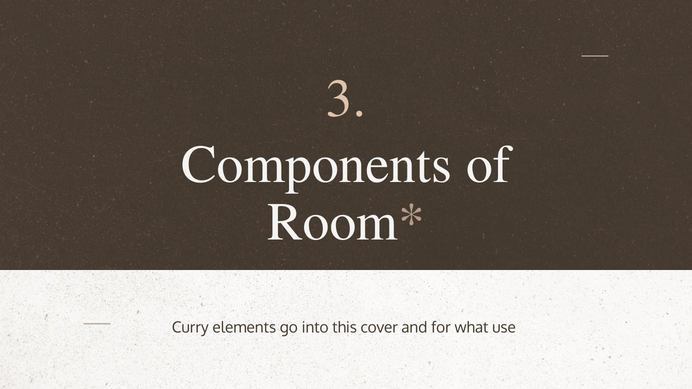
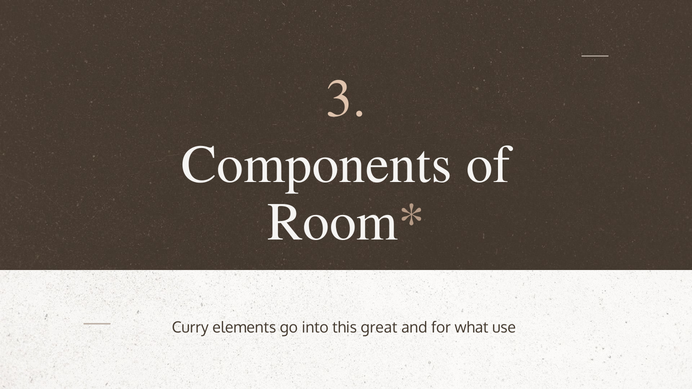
cover: cover -> great
